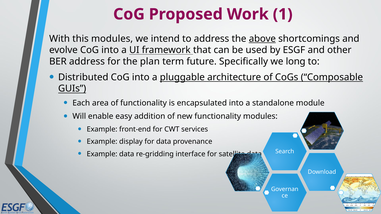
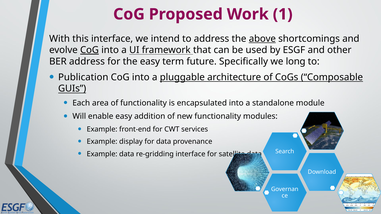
this modules: modules -> interface
CoG at (89, 50) underline: none -> present
the plan: plan -> easy
Distributed: Distributed -> Publication
